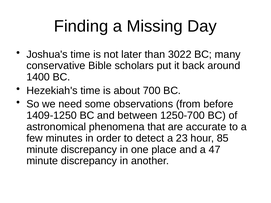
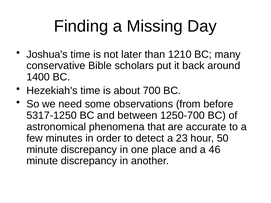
3022: 3022 -> 1210
1409-1250: 1409-1250 -> 5317-1250
85: 85 -> 50
47: 47 -> 46
